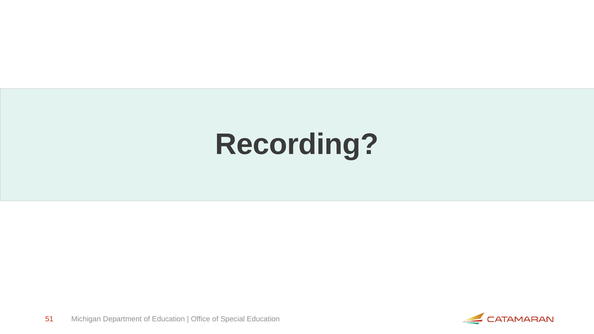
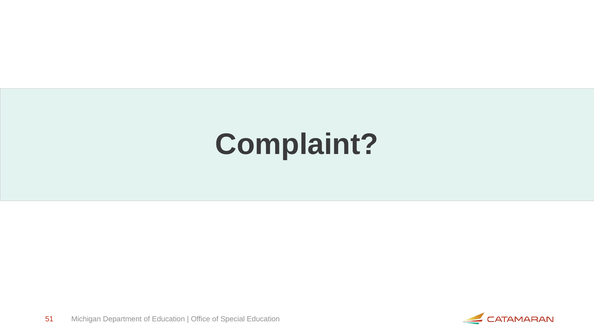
Recording: Recording -> Complaint
